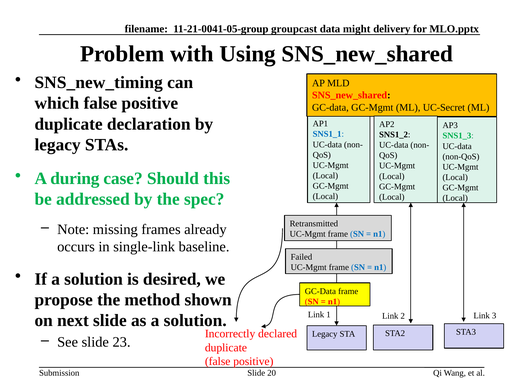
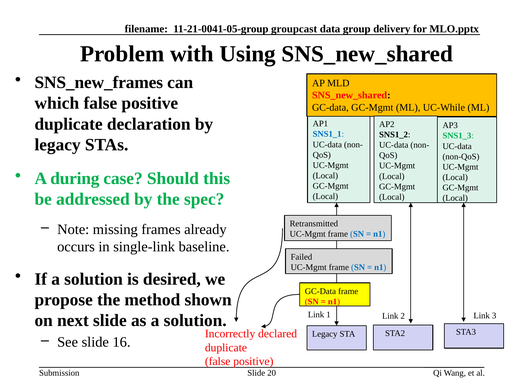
might: might -> group
SNS_new_timing: SNS_new_timing -> SNS_new_frames
UC-Secret: UC-Secret -> UC-While
23: 23 -> 16
